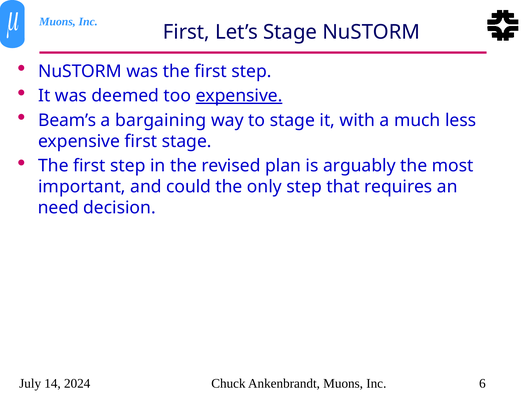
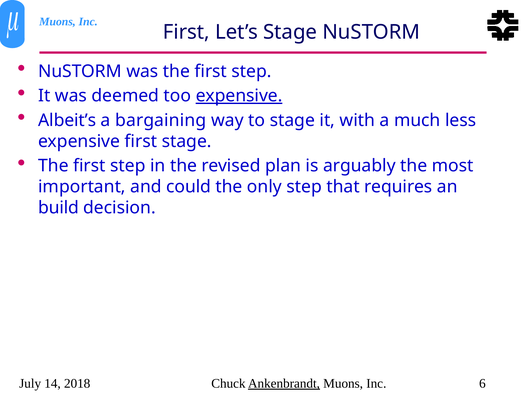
Beam’s: Beam’s -> Albeit’s
need: need -> build
2024: 2024 -> 2018
Ankenbrandt underline: none -> present
